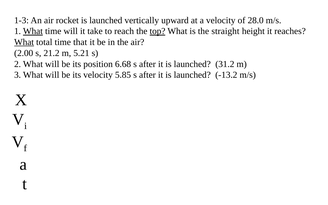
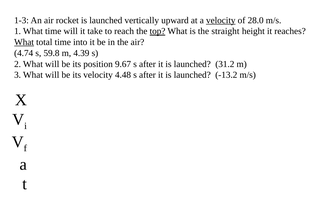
velocity at (221, 20) underline: none -> present
What at (33, 31) underline: present -> none
that: that -> into
2.00: 2.00 -> 4.74
21.2: 21.2 -> 59.8
5.21: 5.21 -> 4.39
6.68: 6.68 -> 9.67
5.85: 5.85 -> 4.48
